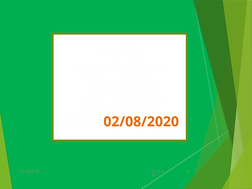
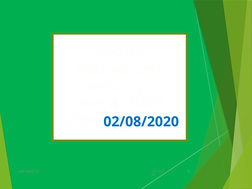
02/08/2020 colour: orange -> blue
